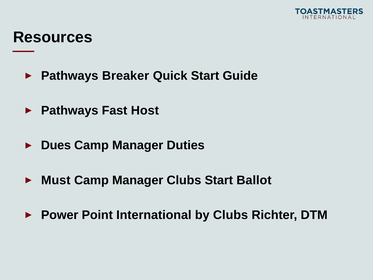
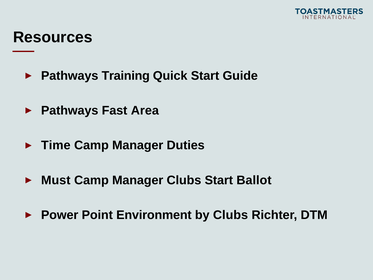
Breaker: Breaker -> Training
Host: Host -> Area
Dues: Dues -> Time
International: International -> Environment
